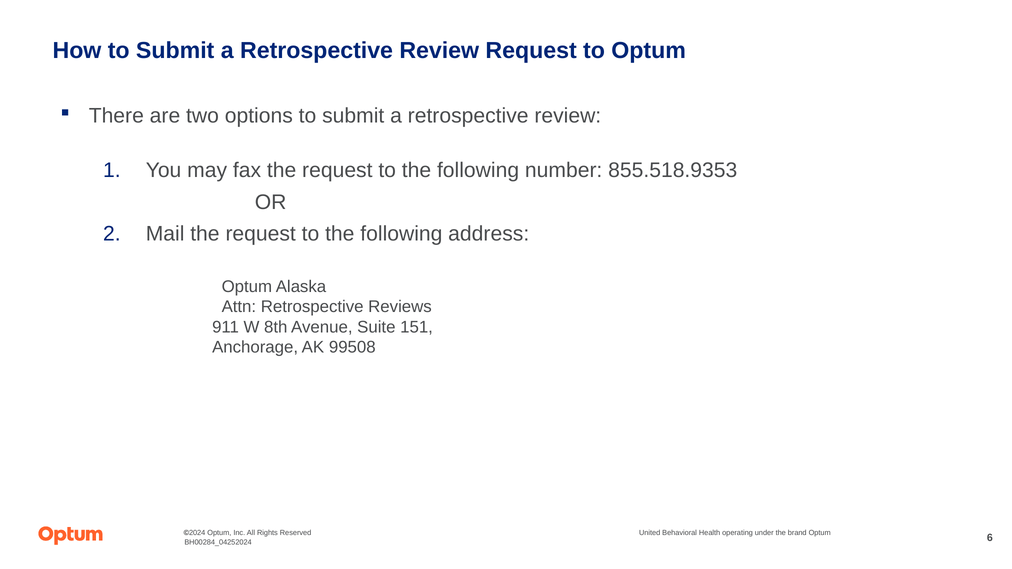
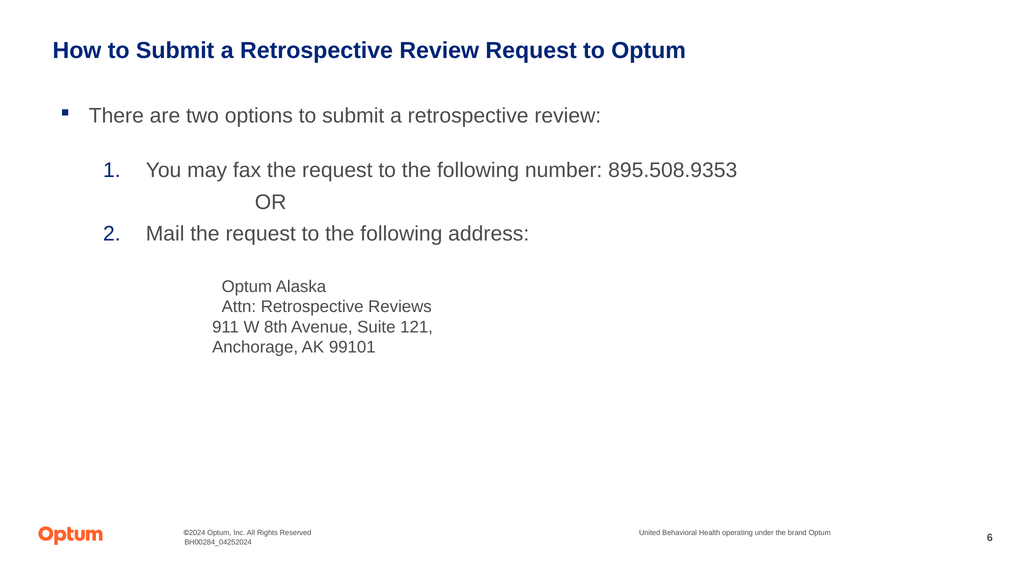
855.518.9353: 855.518.9353 -> 895.508.9353
151: 151 -> 121
99508: 99508 -> 99101
